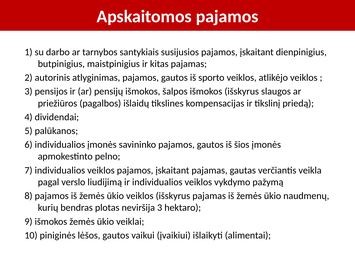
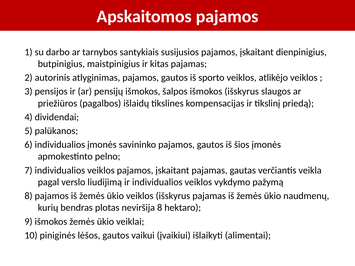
neviršija 3: 3 -> 8
